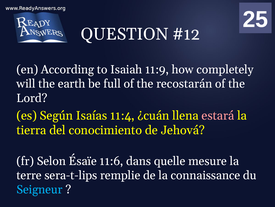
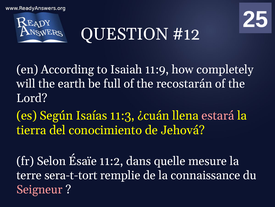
11:4: 11:4 -> 11:3
11:6: 11:6 -> 11:2
sera-t-lips: sera-t-lips -> sera-t-tort
Seigneur colour: light blue -> pink
